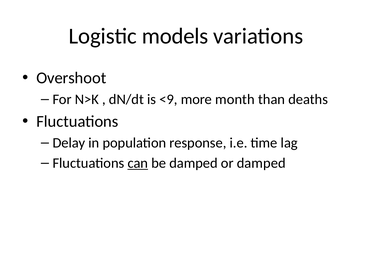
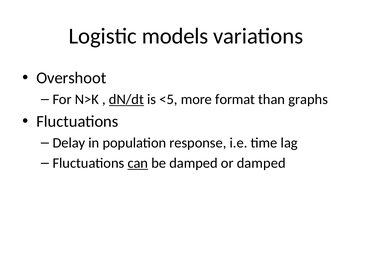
dN/dt underline: none -> present
<9: <9 -> <5
month: month -> format
deaths: deaths -> graphs
